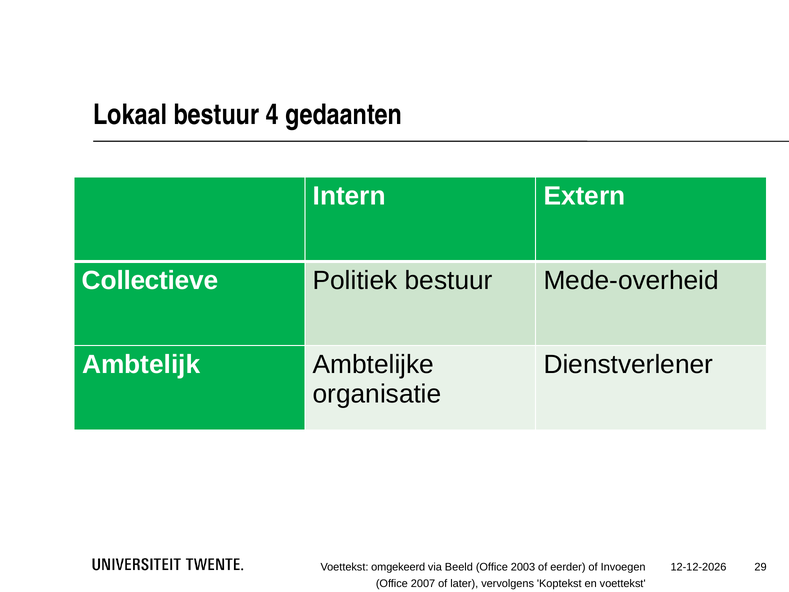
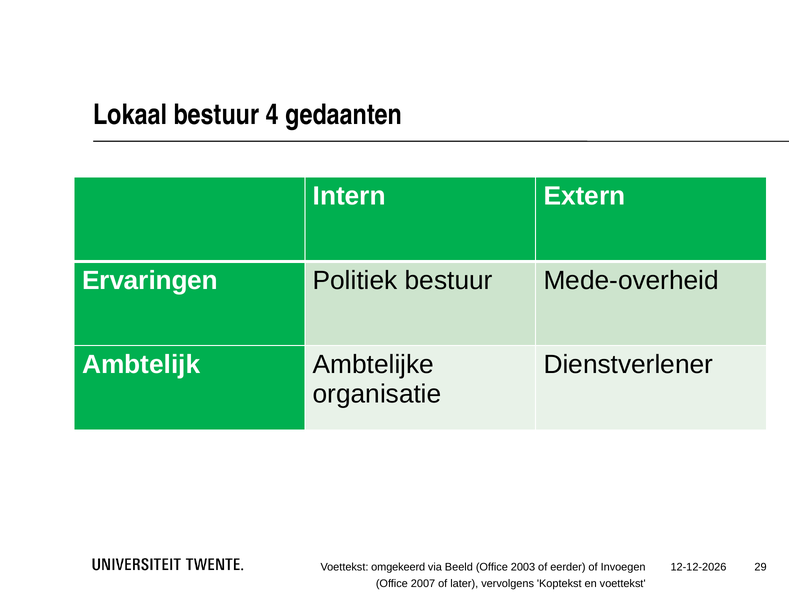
Collectieve: Collectieve -> Ervaringen
